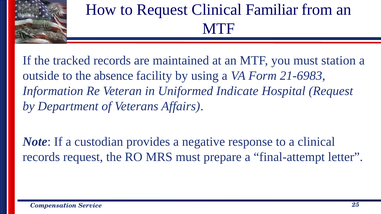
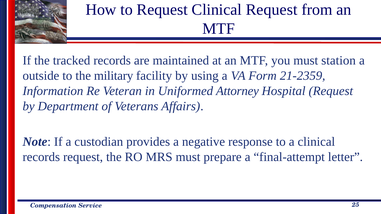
Clinical Familiar: Familiar -> Request
absence: absence -> military
21-6983: 21-6983 -> 21-2359
Indicate: Indicate -> Attorney
